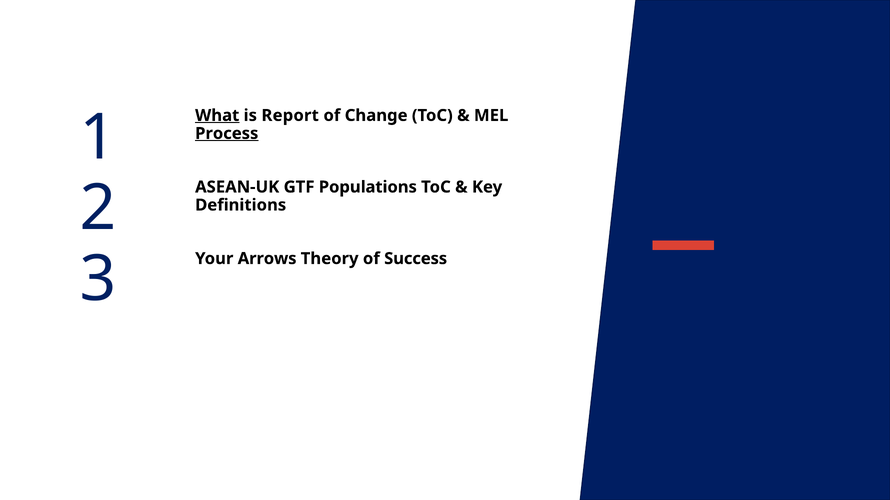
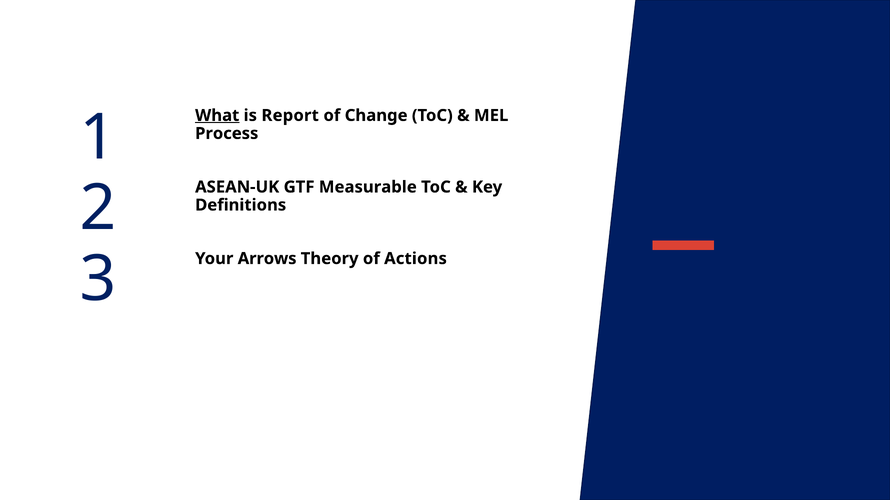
Process underline: present -> none
Populations: Populations -> Measurable
Success: Success -> Actions
